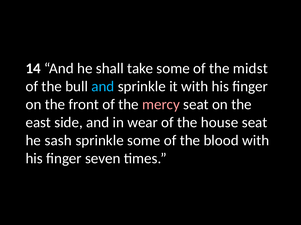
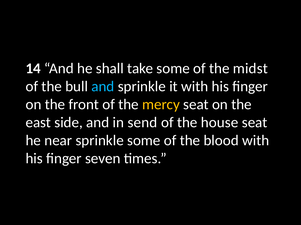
mercy colour: pink -> yellow
wear: wear -> send
sash: sash -> near
